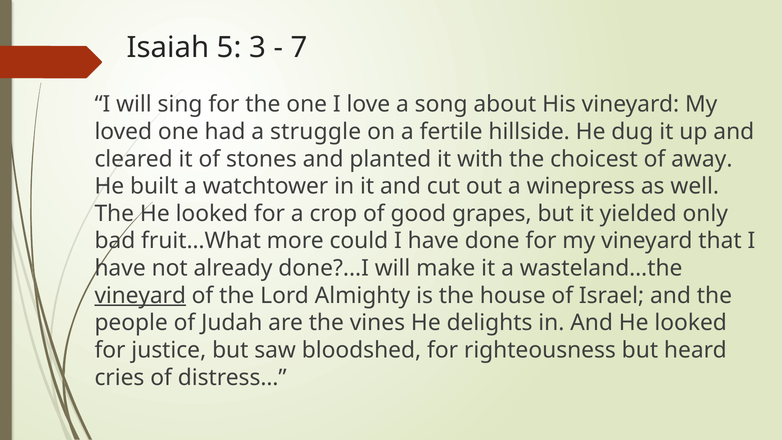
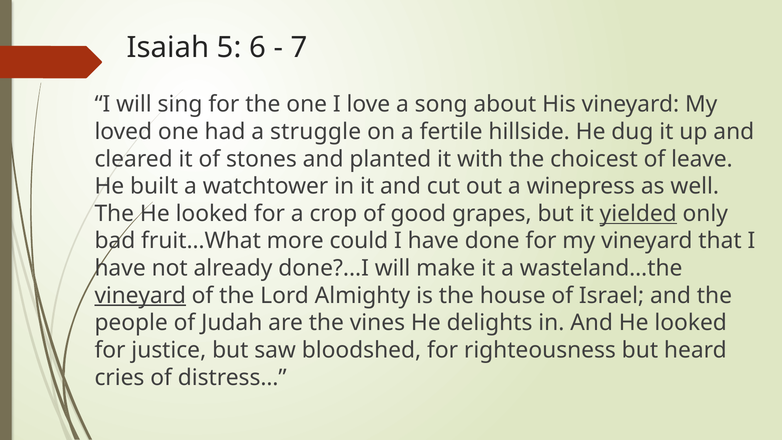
3: 3 -> 6
away: away -> leave
yielded underline: none -> present
